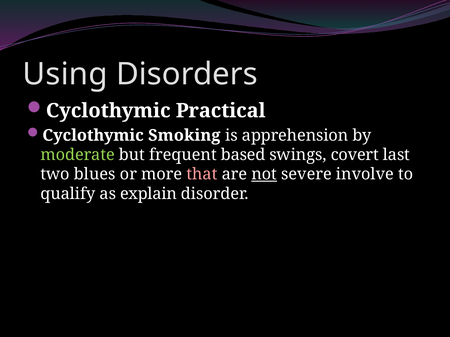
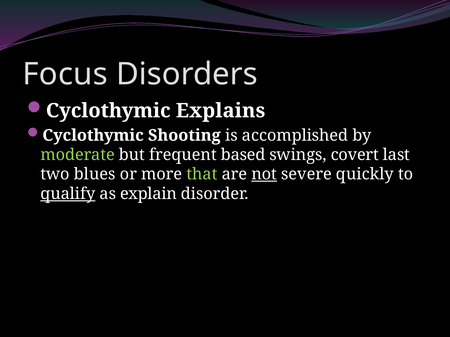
Using: Using -> Focus
Practical: Practical -> Explains
Smoking: Smoking -> Shooting
apprehension: apprehension -> accomplished
that colour: pink -> light green
involve: involve -> quickly
qualify underline: none -> present
